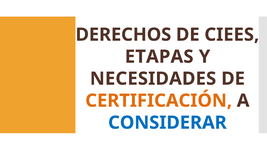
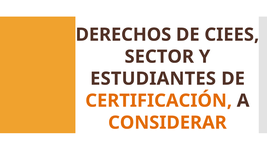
ETAPAS: ETAPAS -> SECTOR
NECESIDADES: NECESIDADES -> ESTUDIANTES
CONSIDERAR colour: blue -> orange
